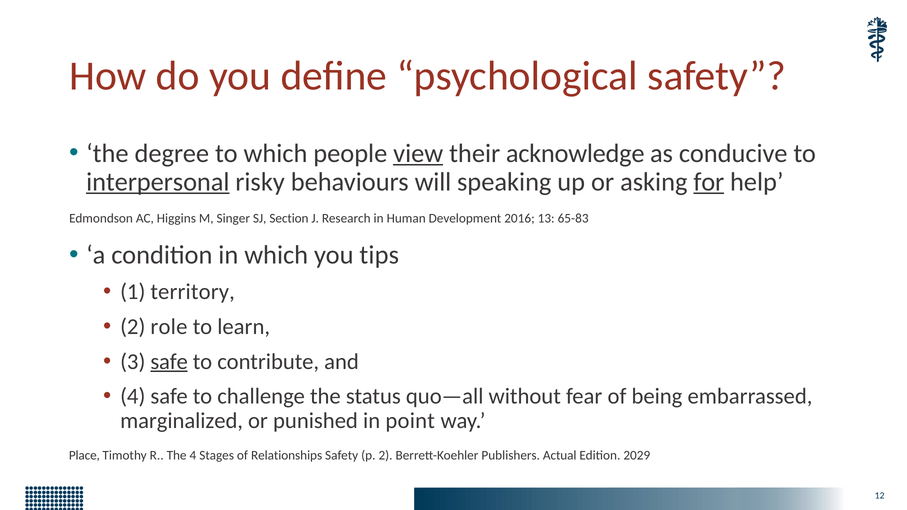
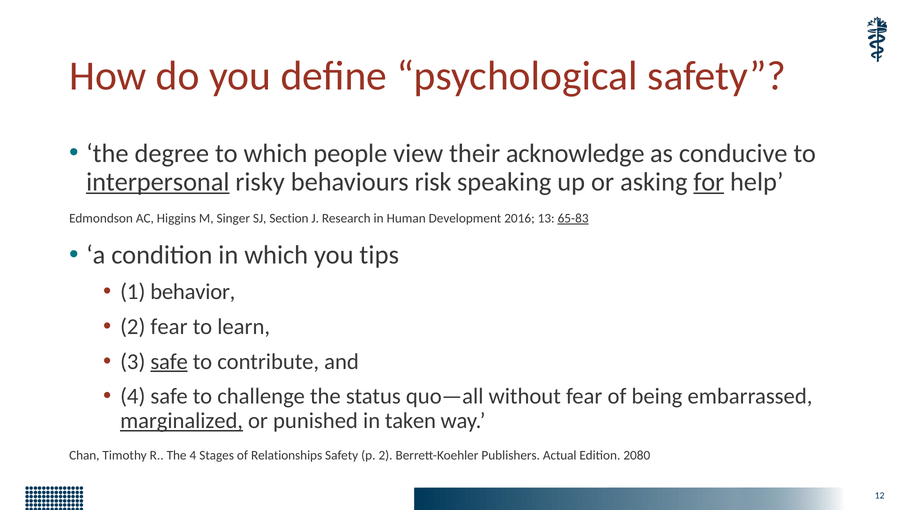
view underline: present -> none
will: will -> risk
65-83 underline: none -> present
territory: territory -> behavior
2 role: role -> fear
marginalized underline: none -> present
point: point -> taken
Place: Place -> Chan
2029: 2029 -> 2080
